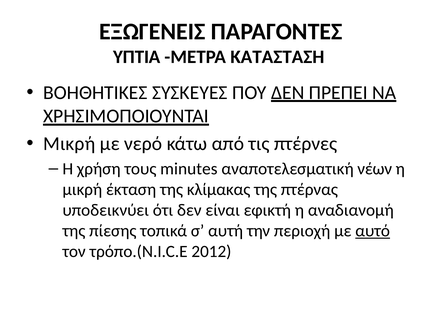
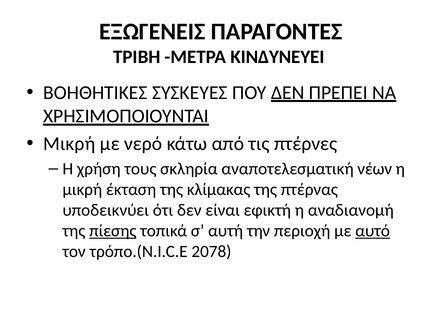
ΥΠΤΙΑ: ΥΠΤΙΑ -> ΤΡΙΒΗ
ΚΑΤΑΣΤΑΣΗ: ΚΑΤΑΣΤΑΣΗ -> ΚΙΝΔΥΝΕΥΕΙ
minutes: minutes -> σκληρία
πίεσης underline: none -> present
2012: 2012 -> 2078
